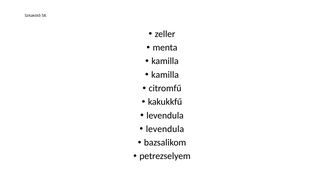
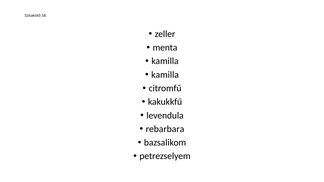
levendula at (165, 129): levendula -> rebarbara
